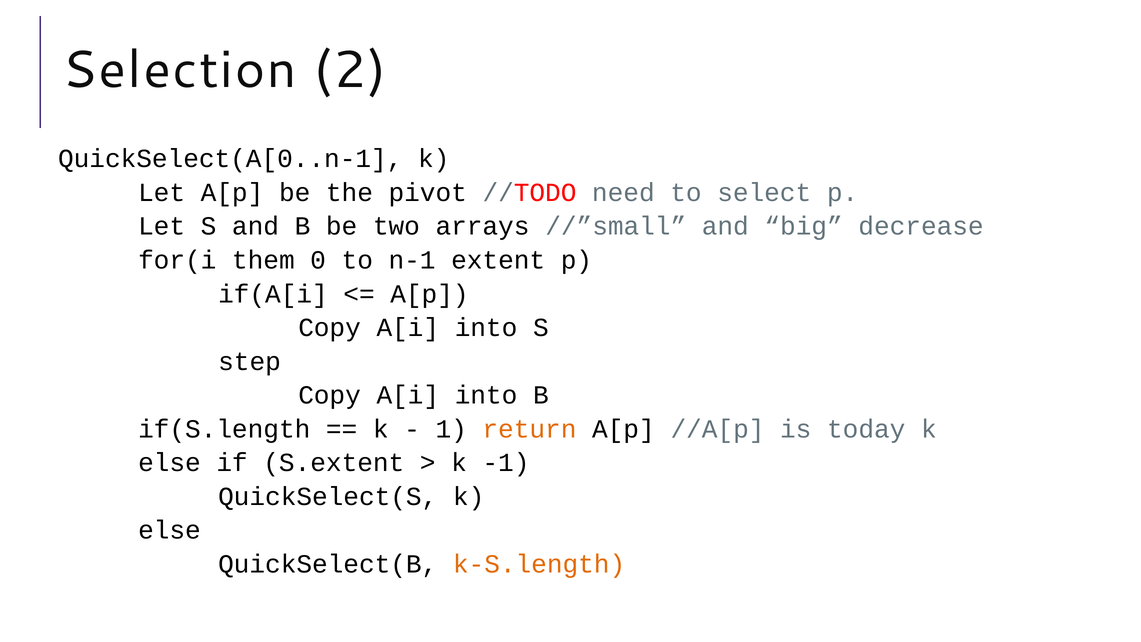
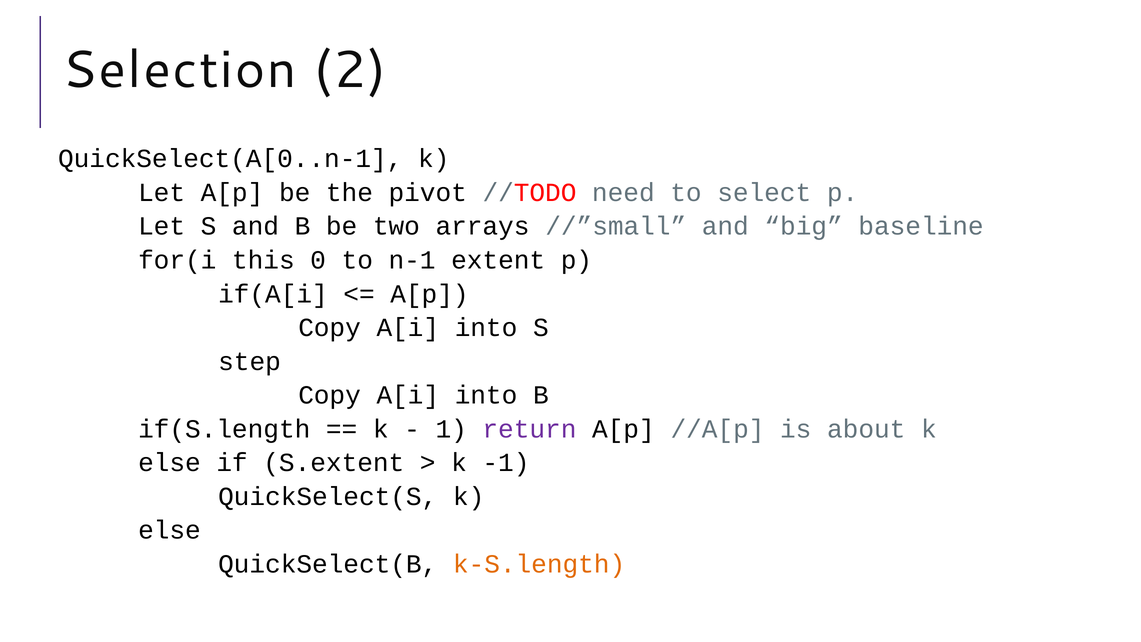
decrease: decrease -> baseline
them: them -> this
return colour: orange -> purple
today: today -> about
